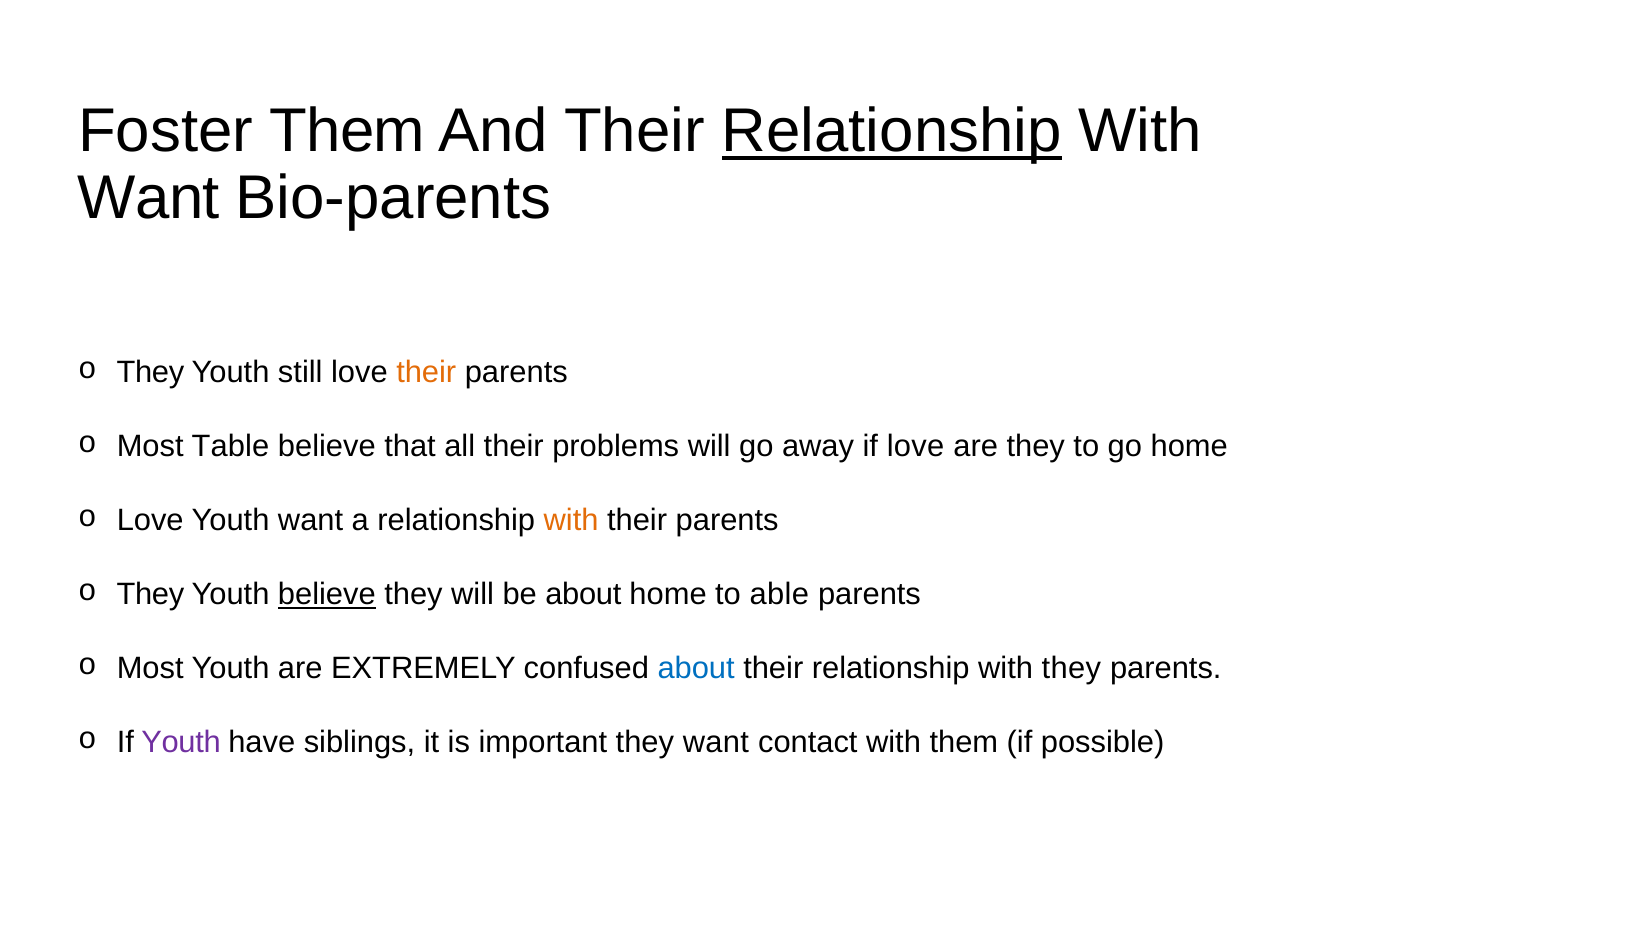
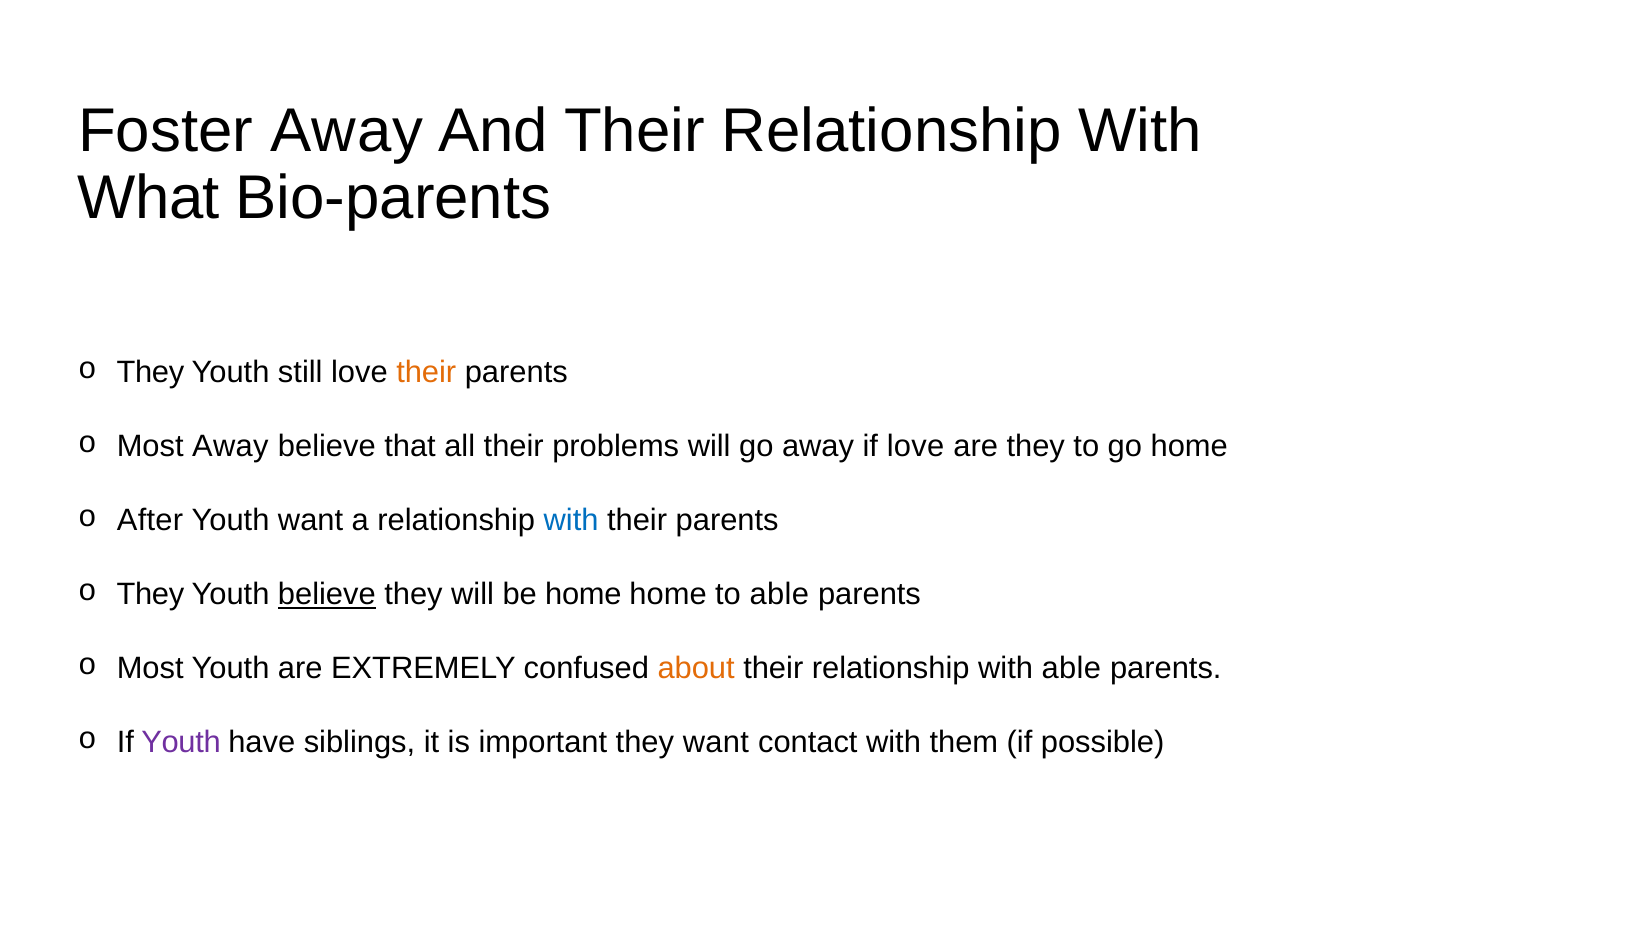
Foster Them: Them -> Away
Relationship at (892, 131) underline: present -> none
Want at (149, 198): Want -> What
Most Table: Table -> Away
Love at (150, 520): Love -> After
with at (571, 520) colour: orange -> blue
be about: about -> home
about at (696, 669) colour: blue -> orange
with they: they -> able
